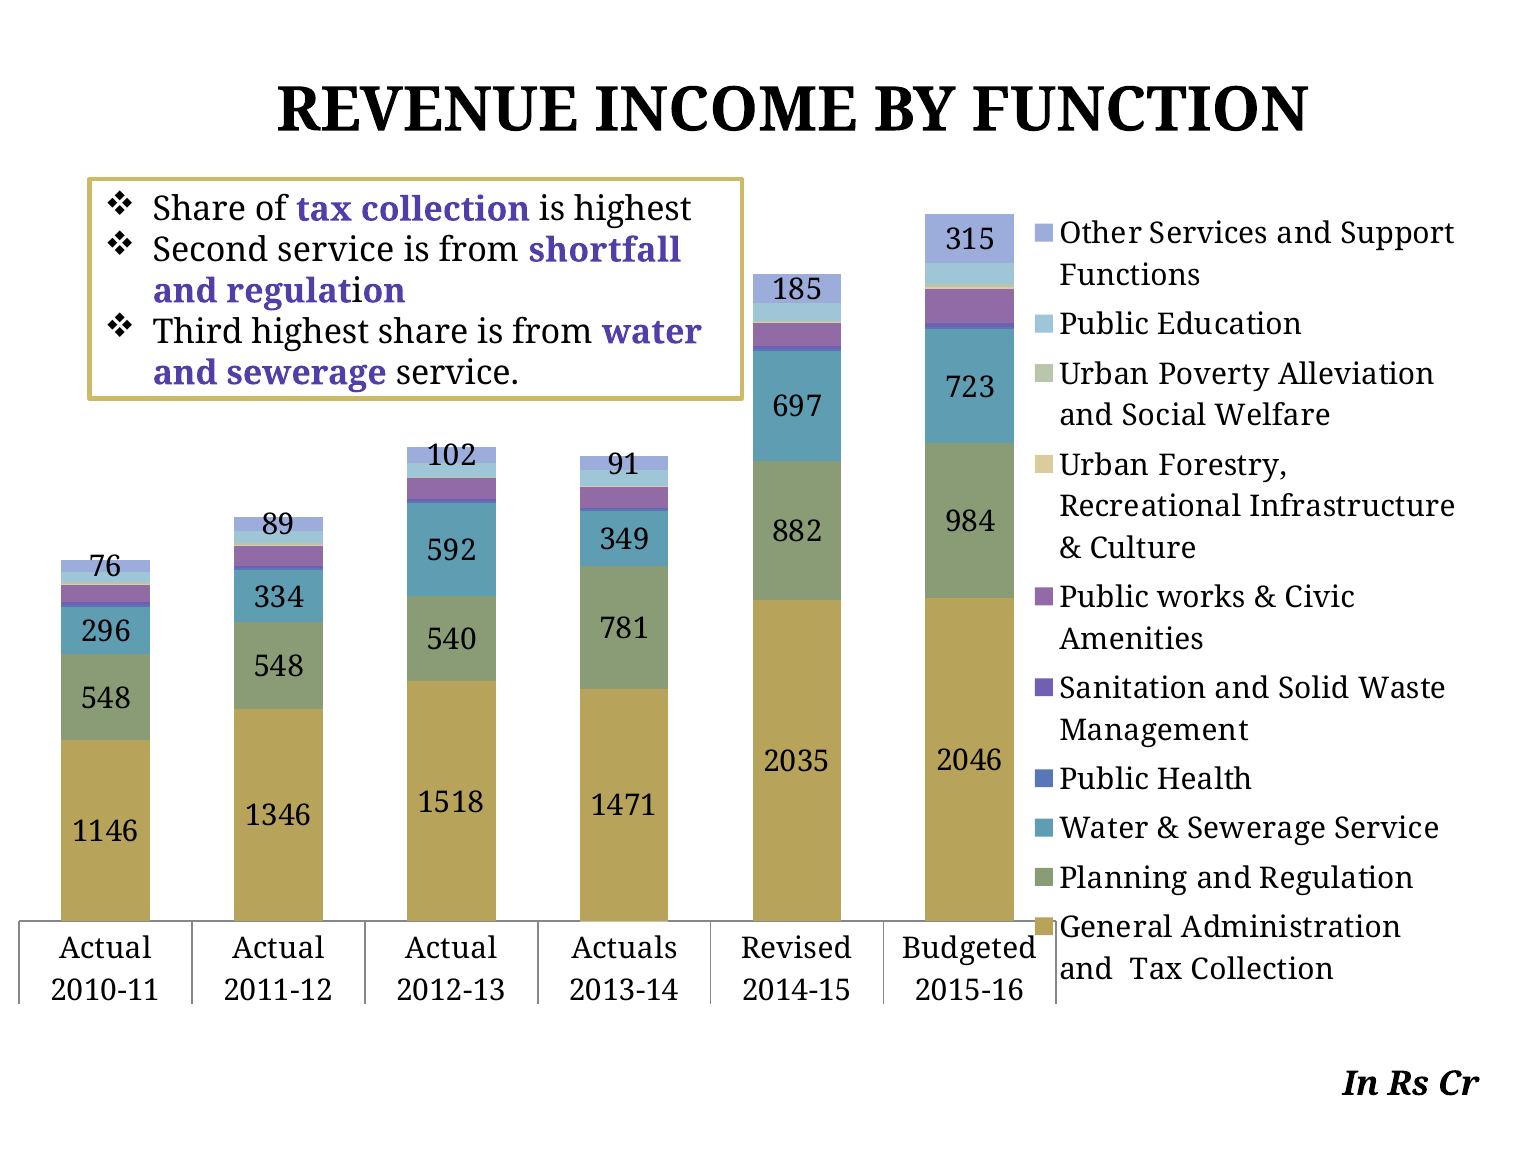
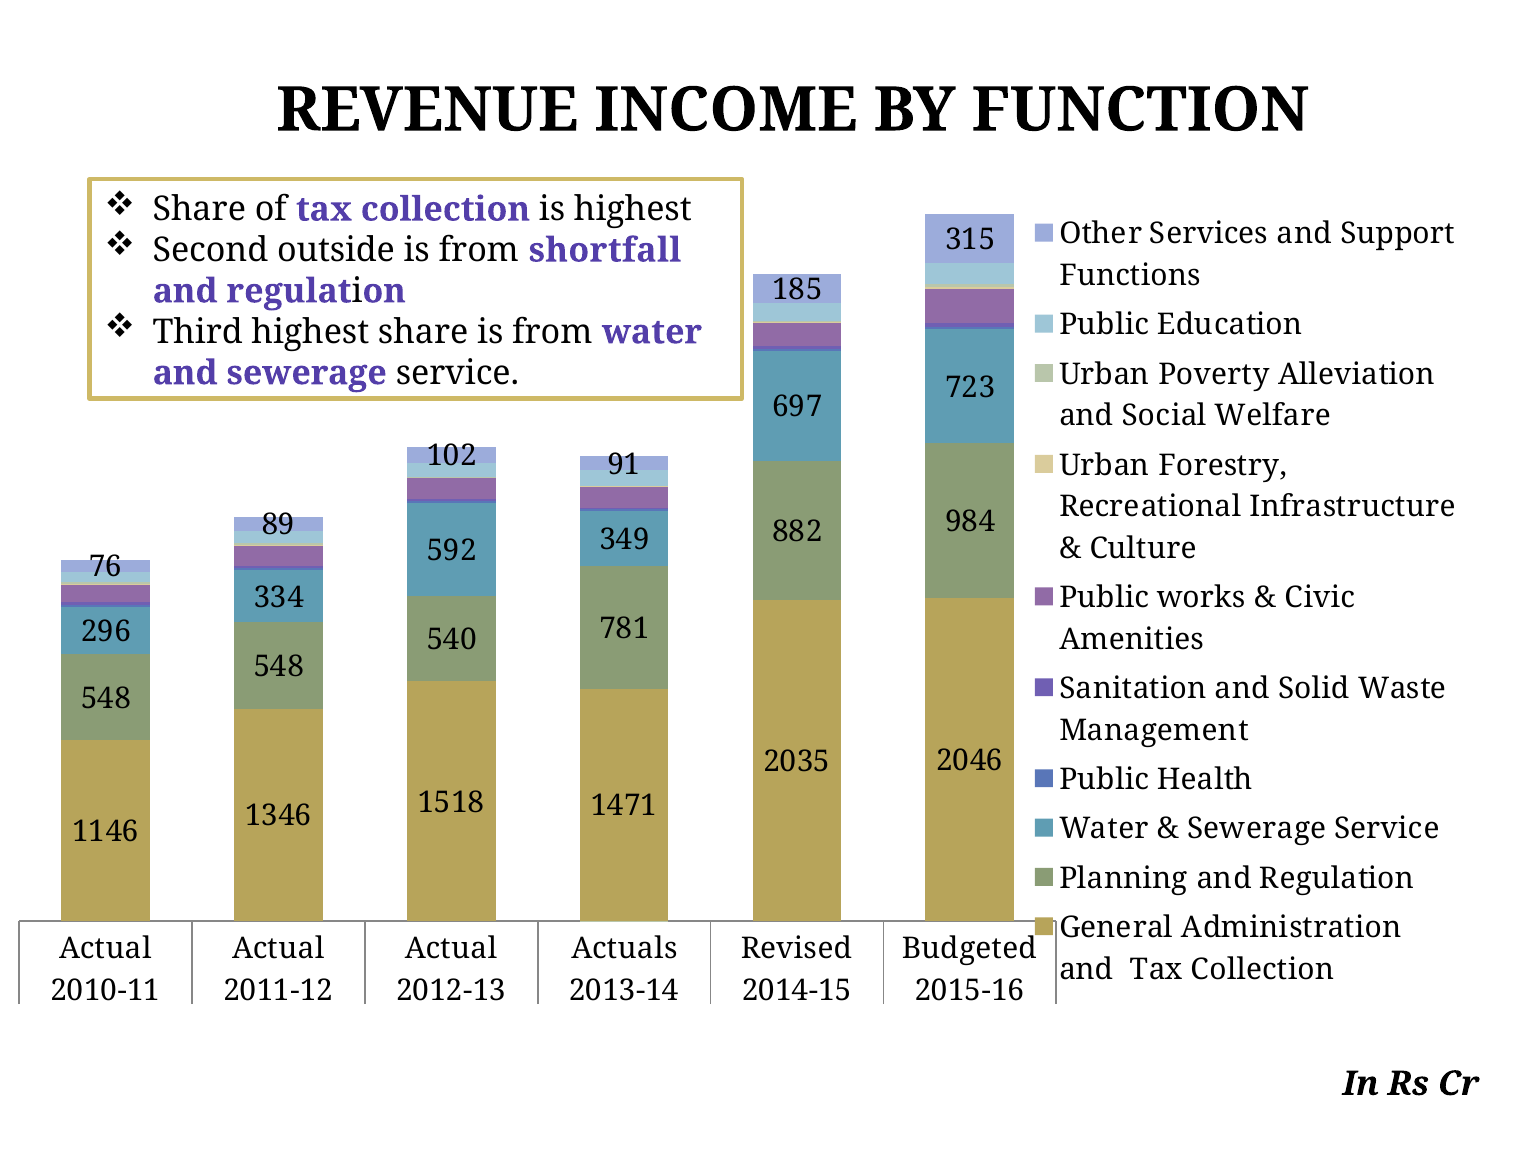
Second service: service -> outside
